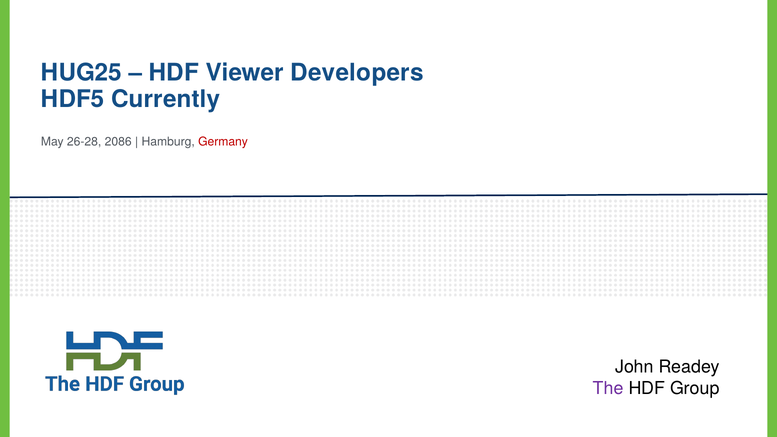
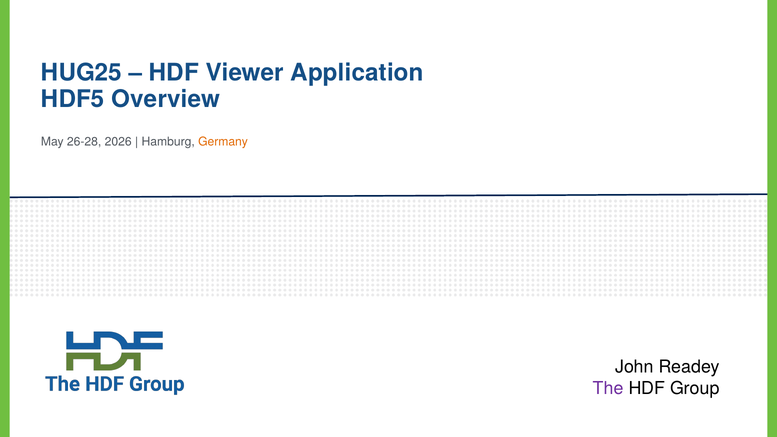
Developers: Developers -> Application
Currently: Currently -> Overview
2086: 2086 -> 2026
Germany colour: red -> orange
